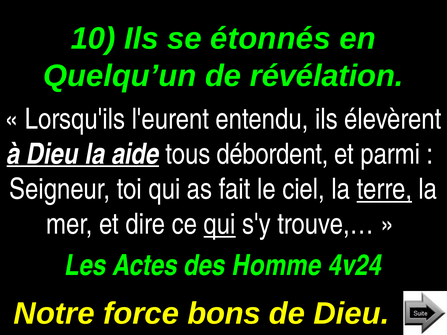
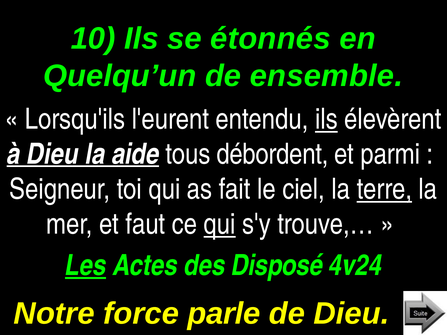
révélation: révélation -> ensemble
ils at (326, 119) underline: none -> present
dire: dire -> faut
Les underline: none -> present
Homme: Homme -> Disposé
bons: bons -> parle
